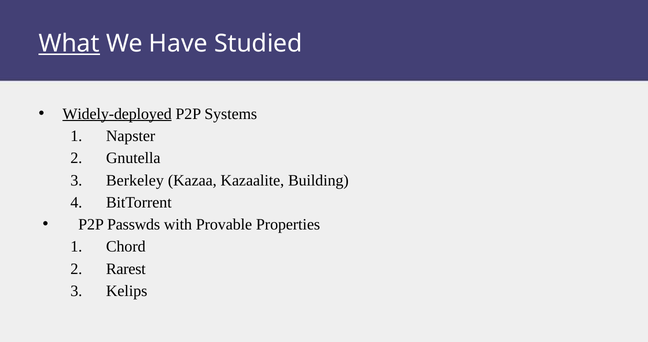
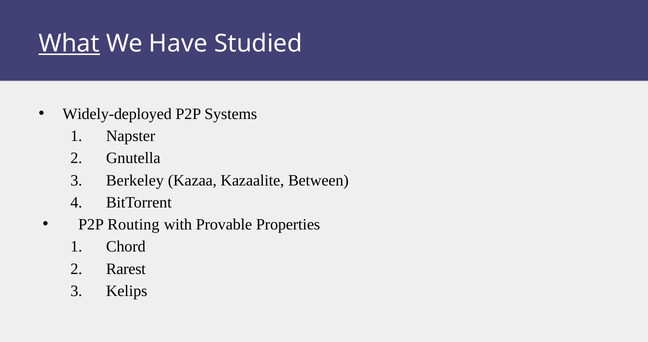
Widely-deployed underline: present -> none
Building: Building -> Between
Passwds: Passwds -> Routing
